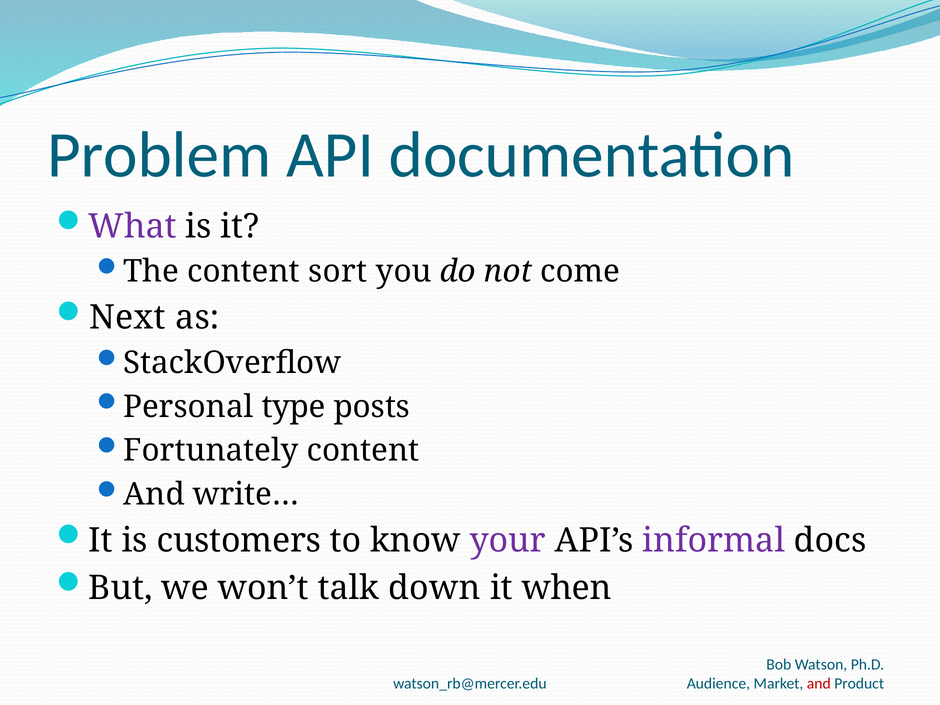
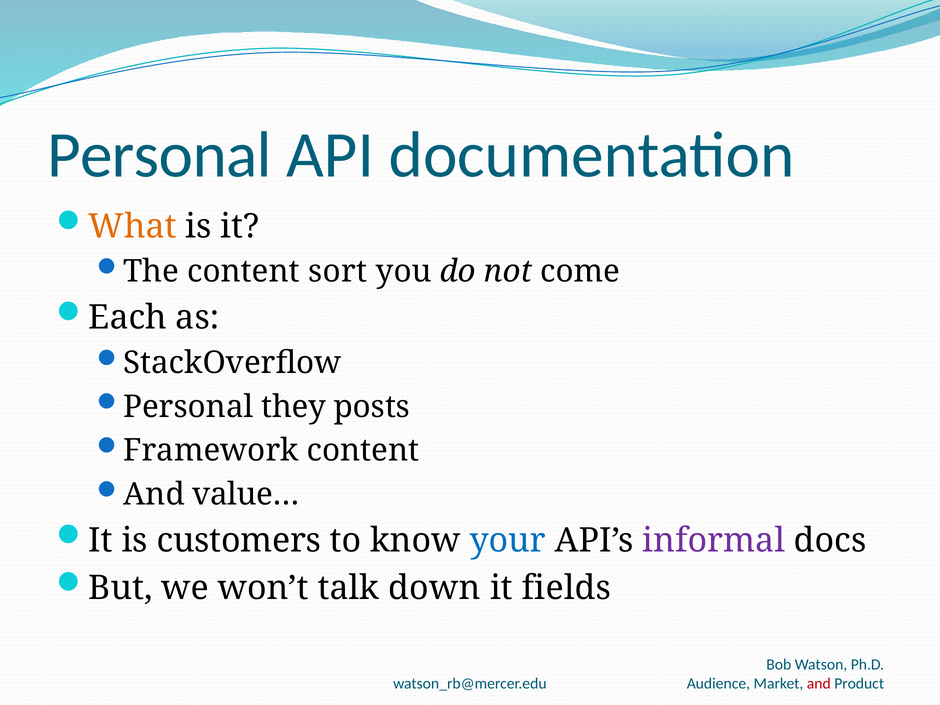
Problem at (159, 155): Problem -> Personal
What colour: purple -> orange
Next: Next -> Each
type: type -> they
Fortunately: Fortunately -> Framework
write…: write… -> value…
your colour: purple -> blue
when: when -> fields
